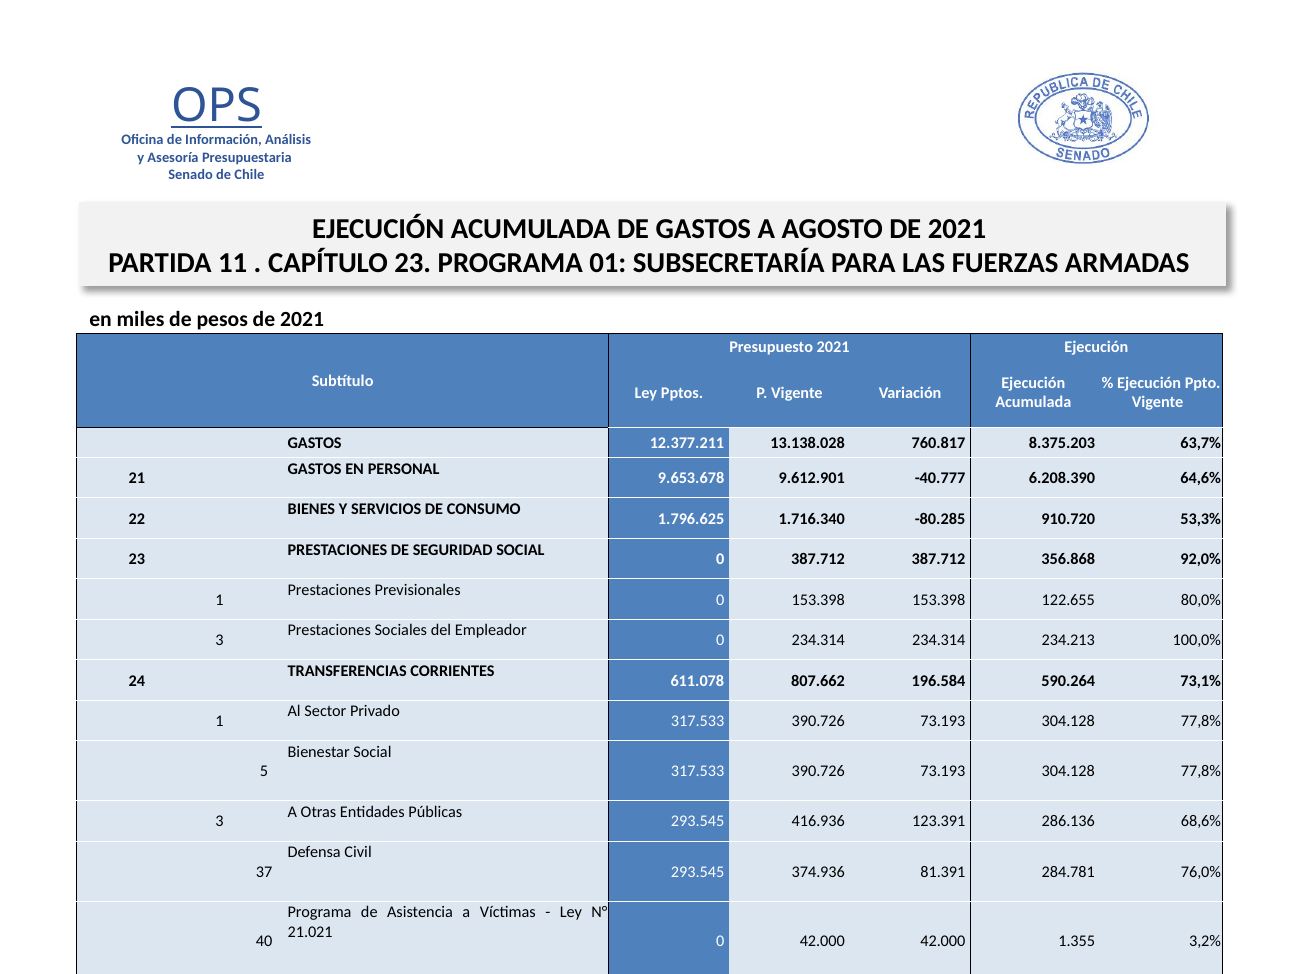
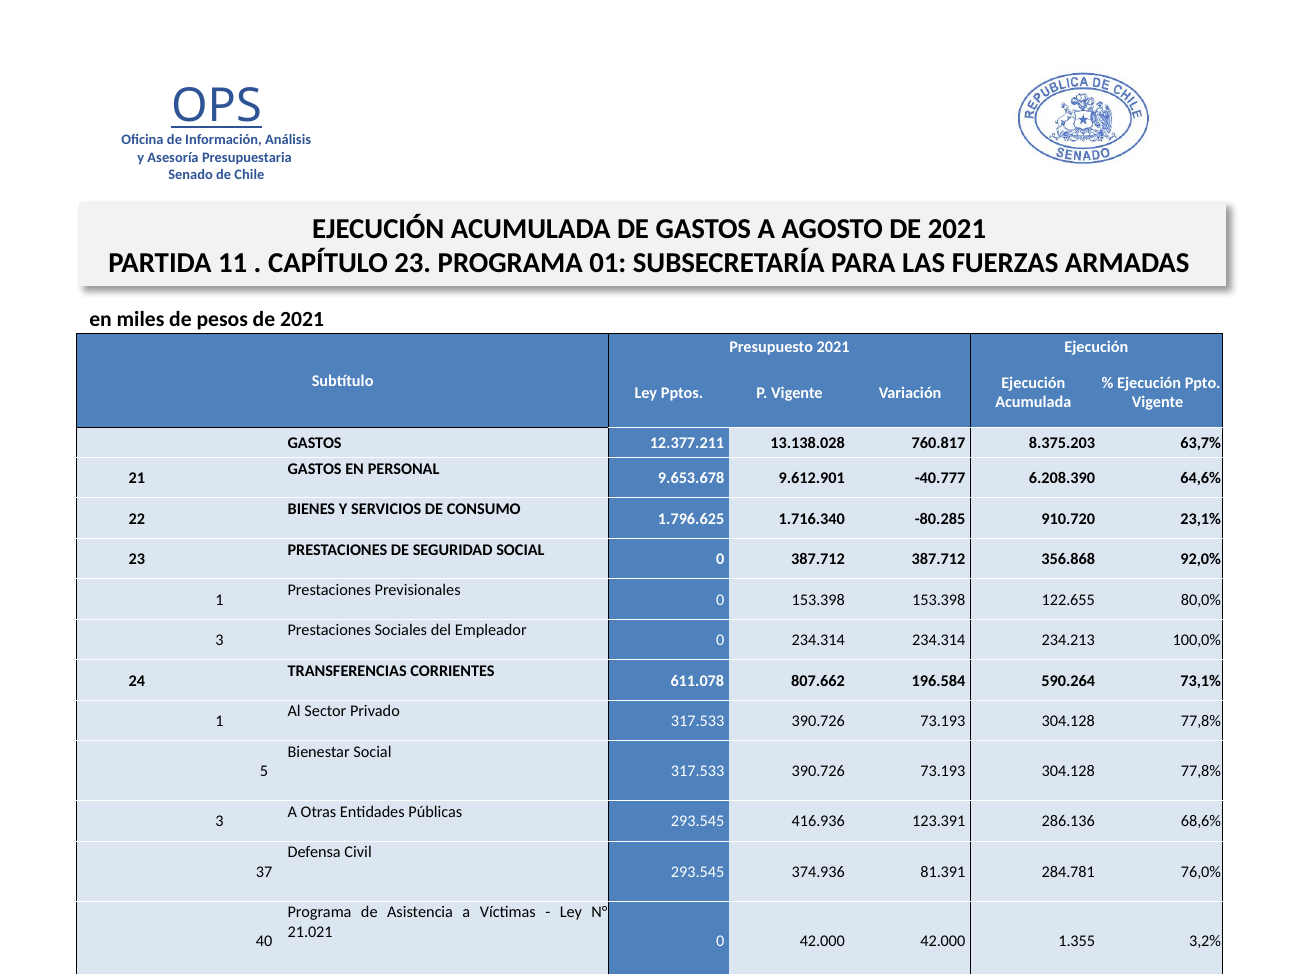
53,3%: 53,3% -> 23,1%
